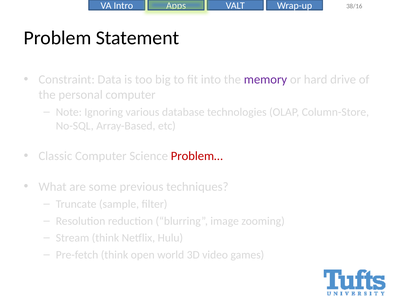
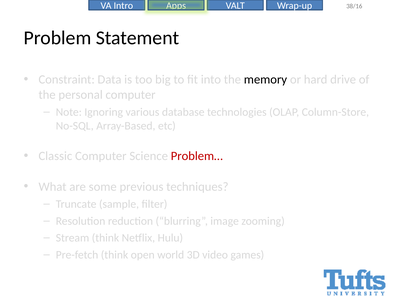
memory colour: purple -> black
